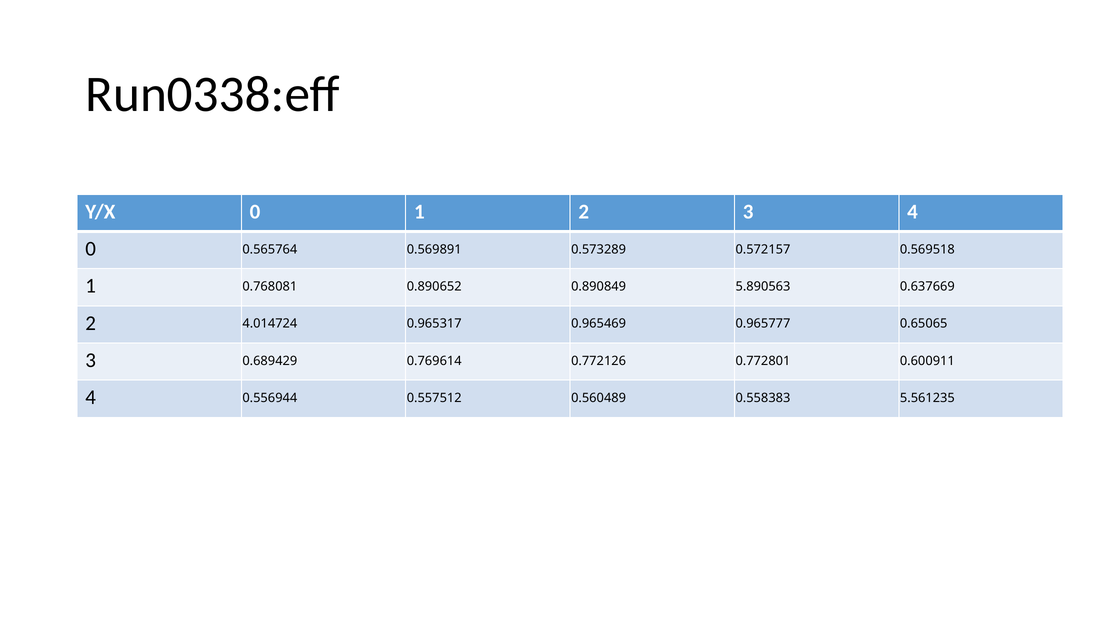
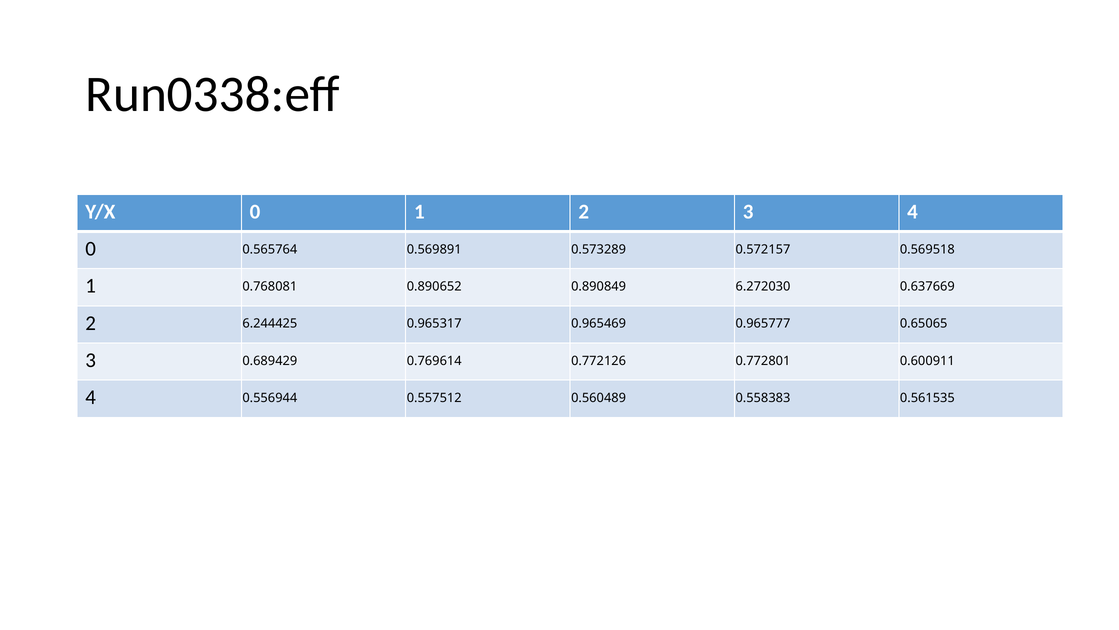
5.890563: 5.890563 -> 6.272030
4.014724: 4.014724 -> 6.244425
5.561235: 5.561235 -> 0.561535
